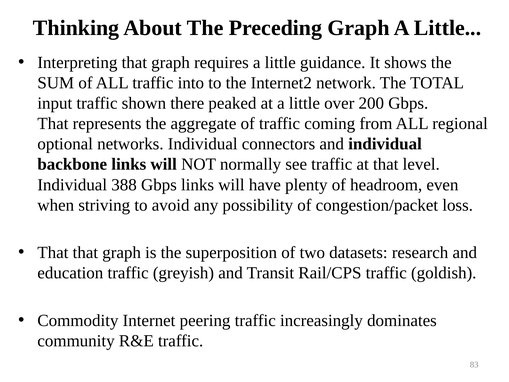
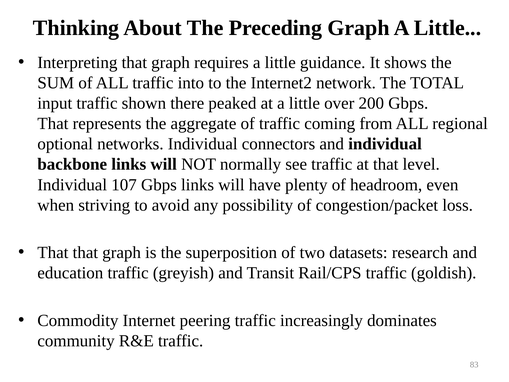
388: 388 -> 107
